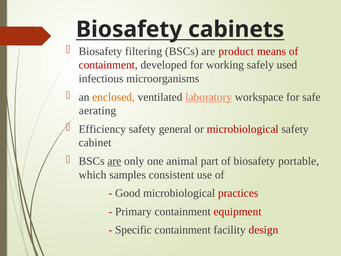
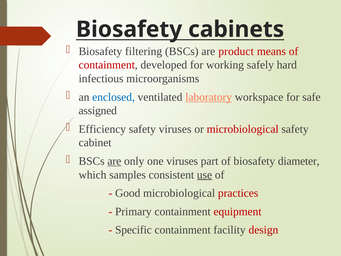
used: used -> hard
enclosed colour: orange -> blue
aerating: aerating -> assigned
safety general: general -> viruses
one animal: animal -> viruses
portable: portable -> diameter
use underline: none -> present
